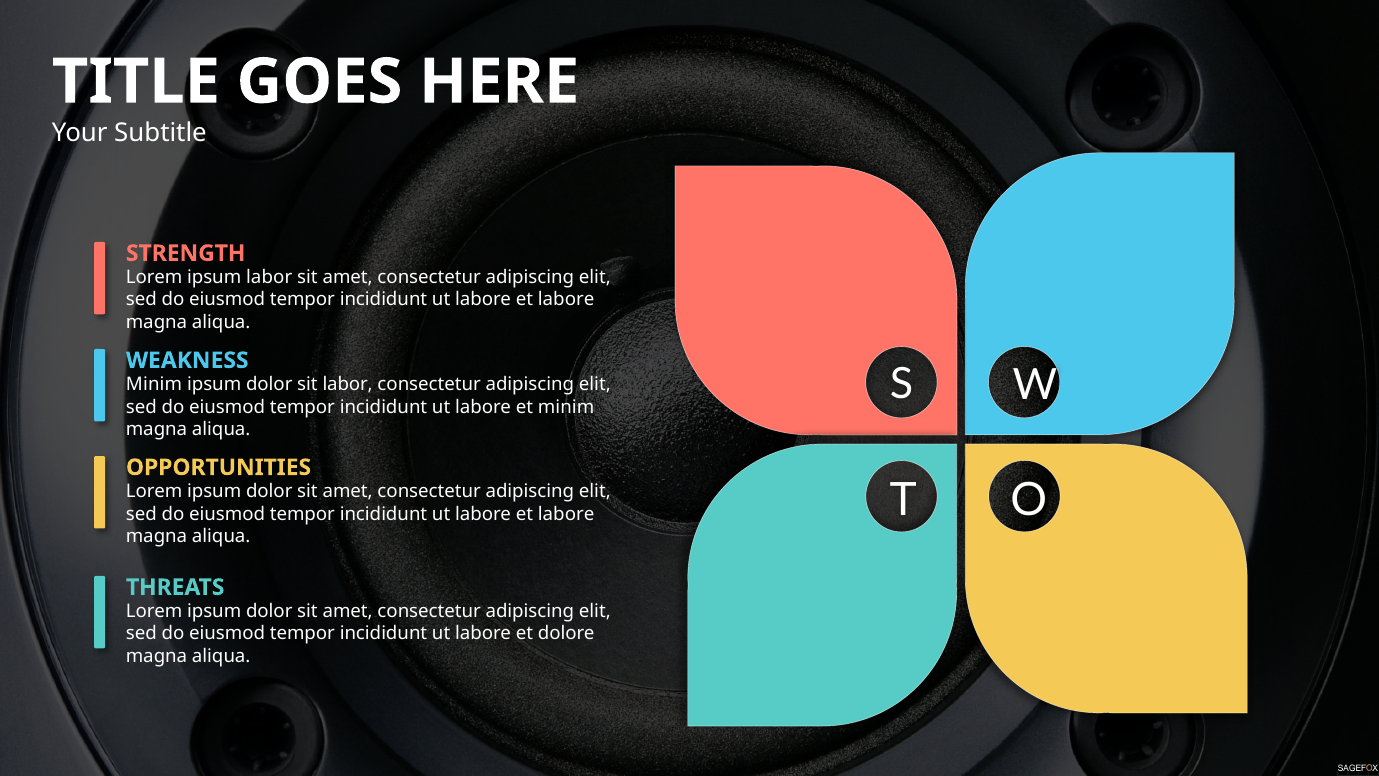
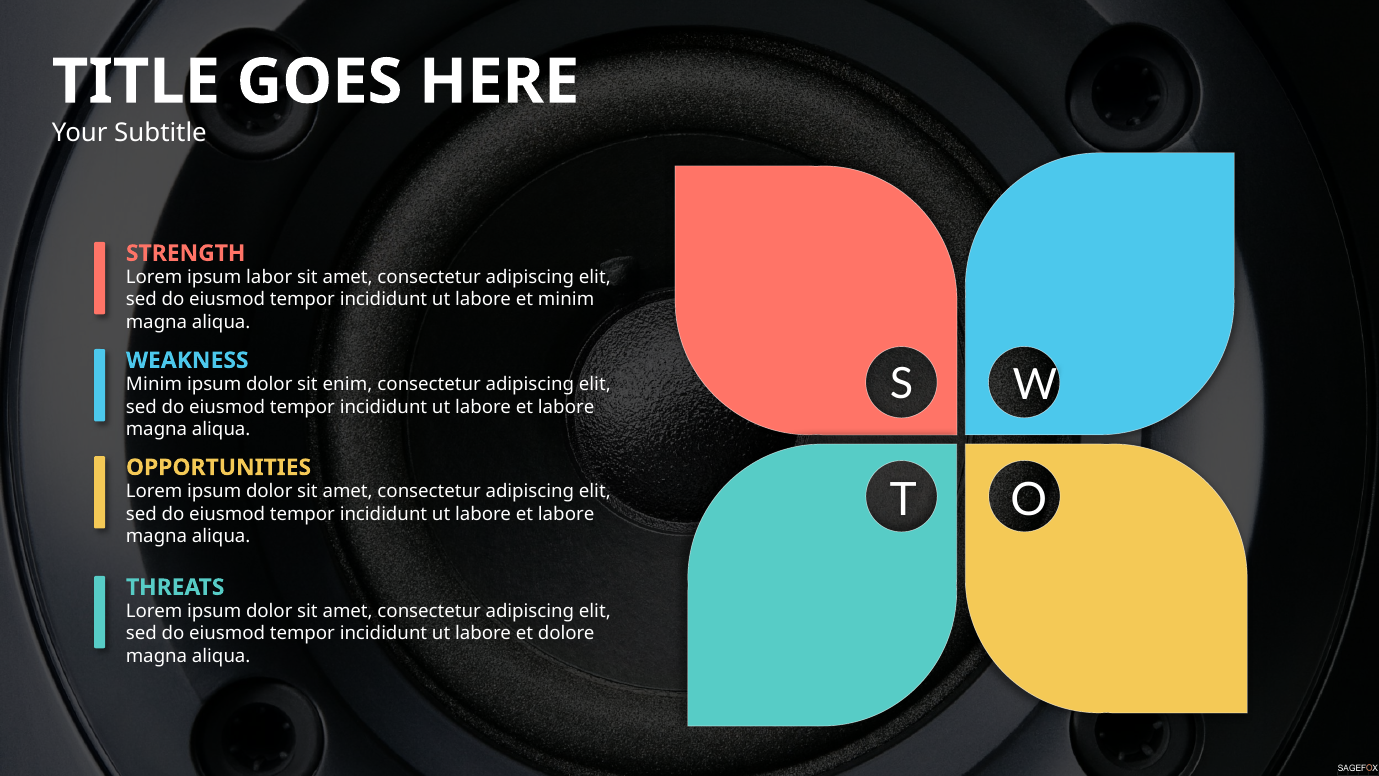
labore at (566, 300): labore -> minim
sit labor: labor -> enim
minim at (566, 407): minim -> labore
